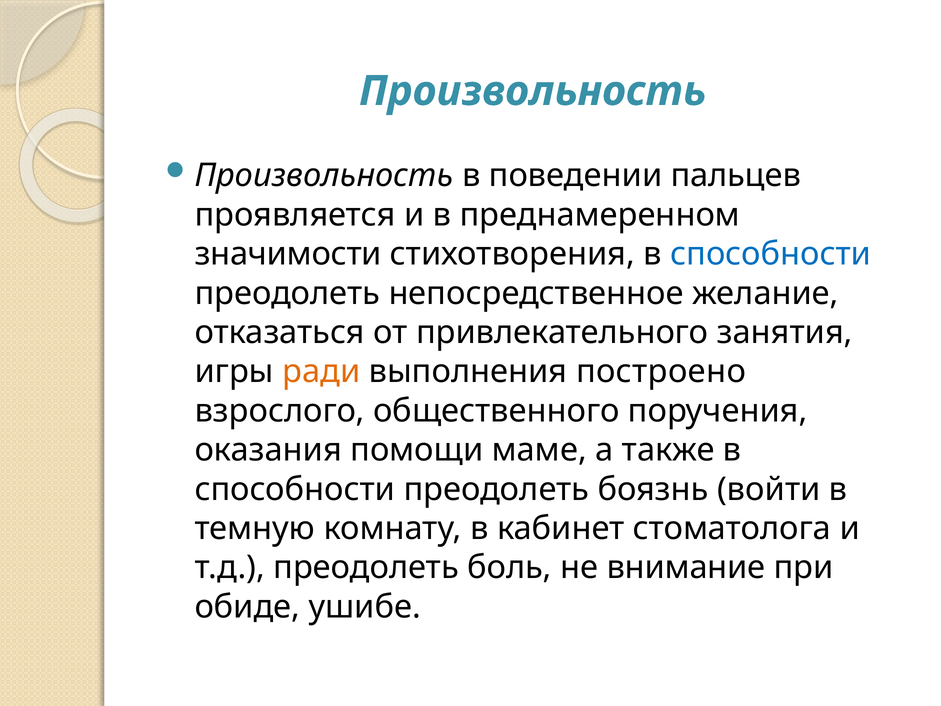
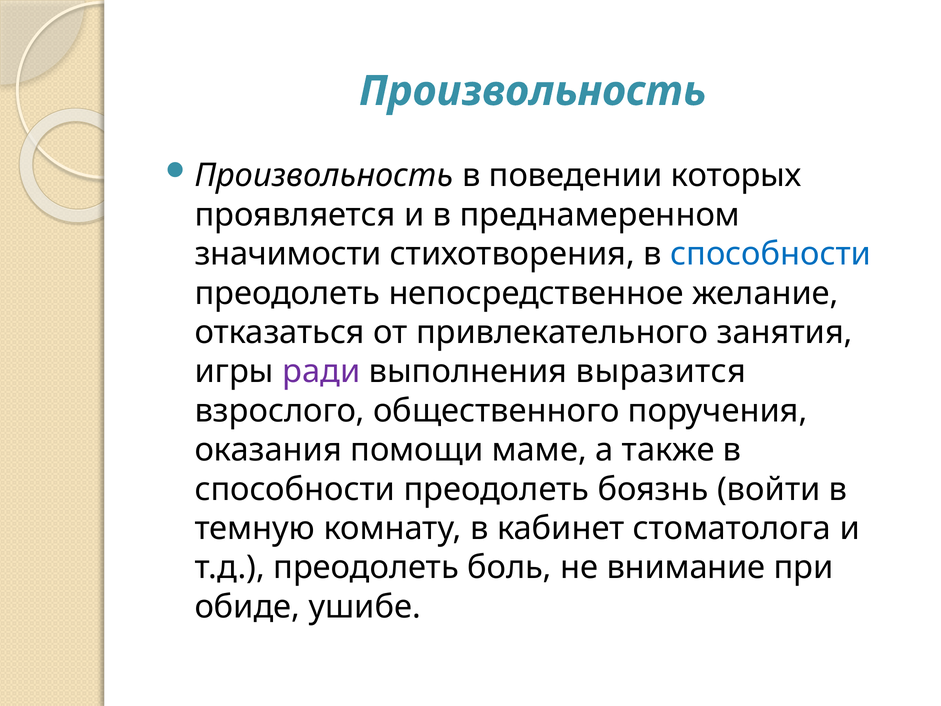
пальцев: пальцев -> которых
ради colour: orange -> purple
построено: построено -> выразится
